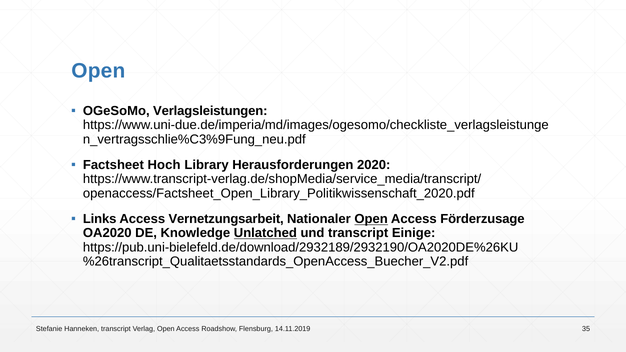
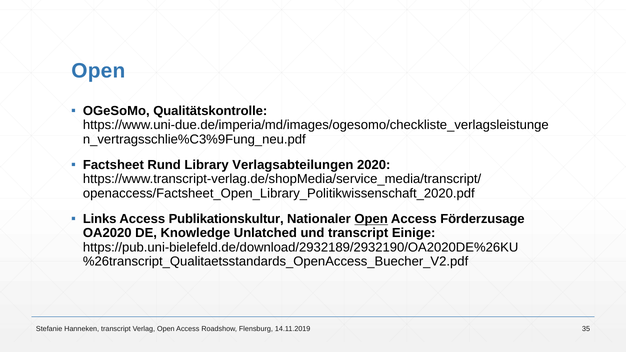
Verlagsleistungen: Verlagsleistungen -> Qualitätskontrolle
Hoch: Hoch -> Rund
Herausforderungen: Herausforderungen -> Verlagsabteilungen
Vernetzungsarbeit: Vernetzungsarbeit -> Publikationskultur
Unlatched underline: present -> none
